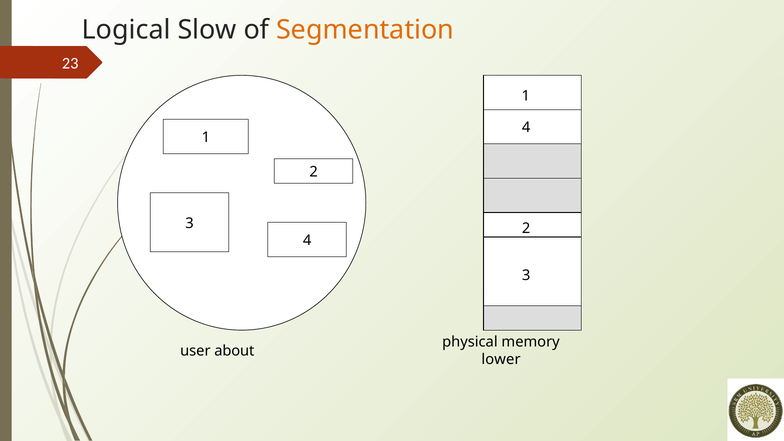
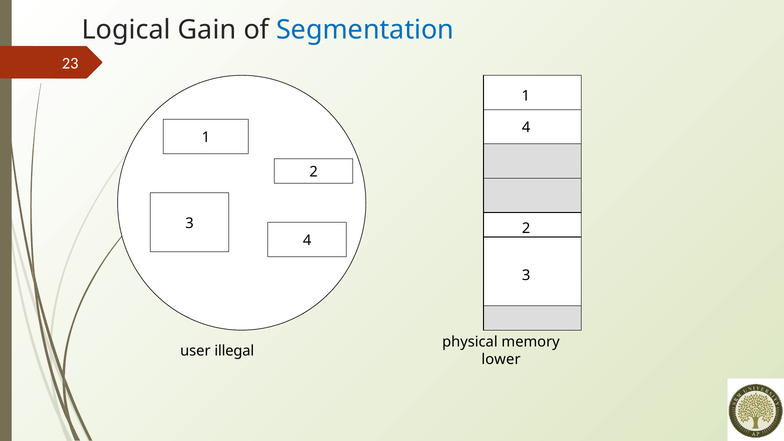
Slow: Slow -> Gain
Segmentation colour: orange -> blue
about: about -> illegal
